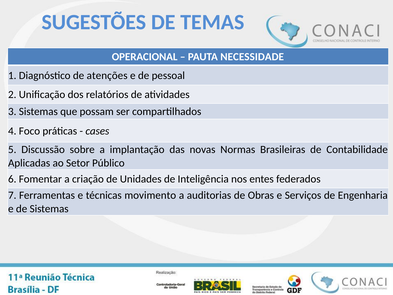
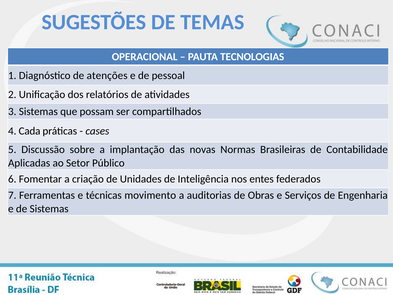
NECESSIDADE: NECESSIDADE -> TECNOLOGIAS
Foco: Foco -> Cada
